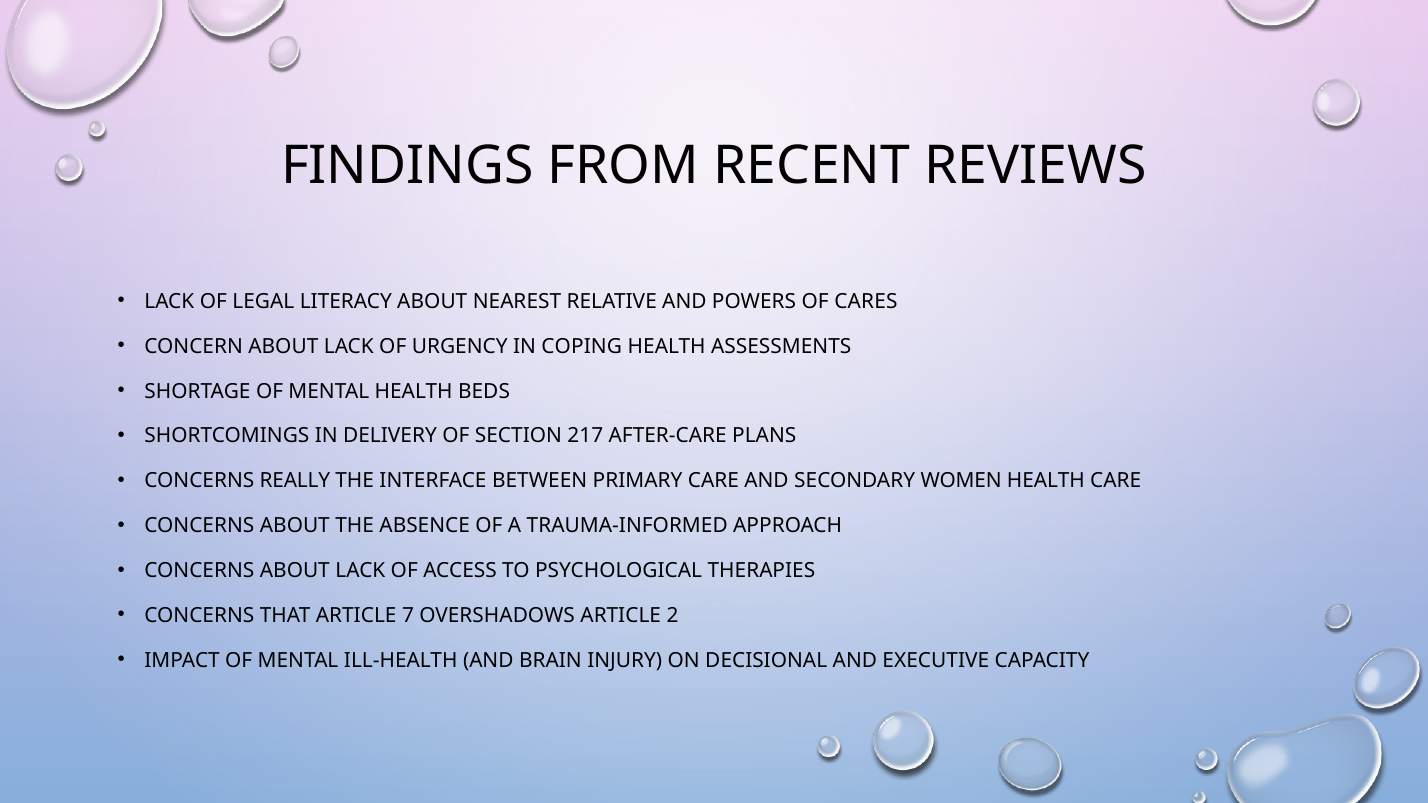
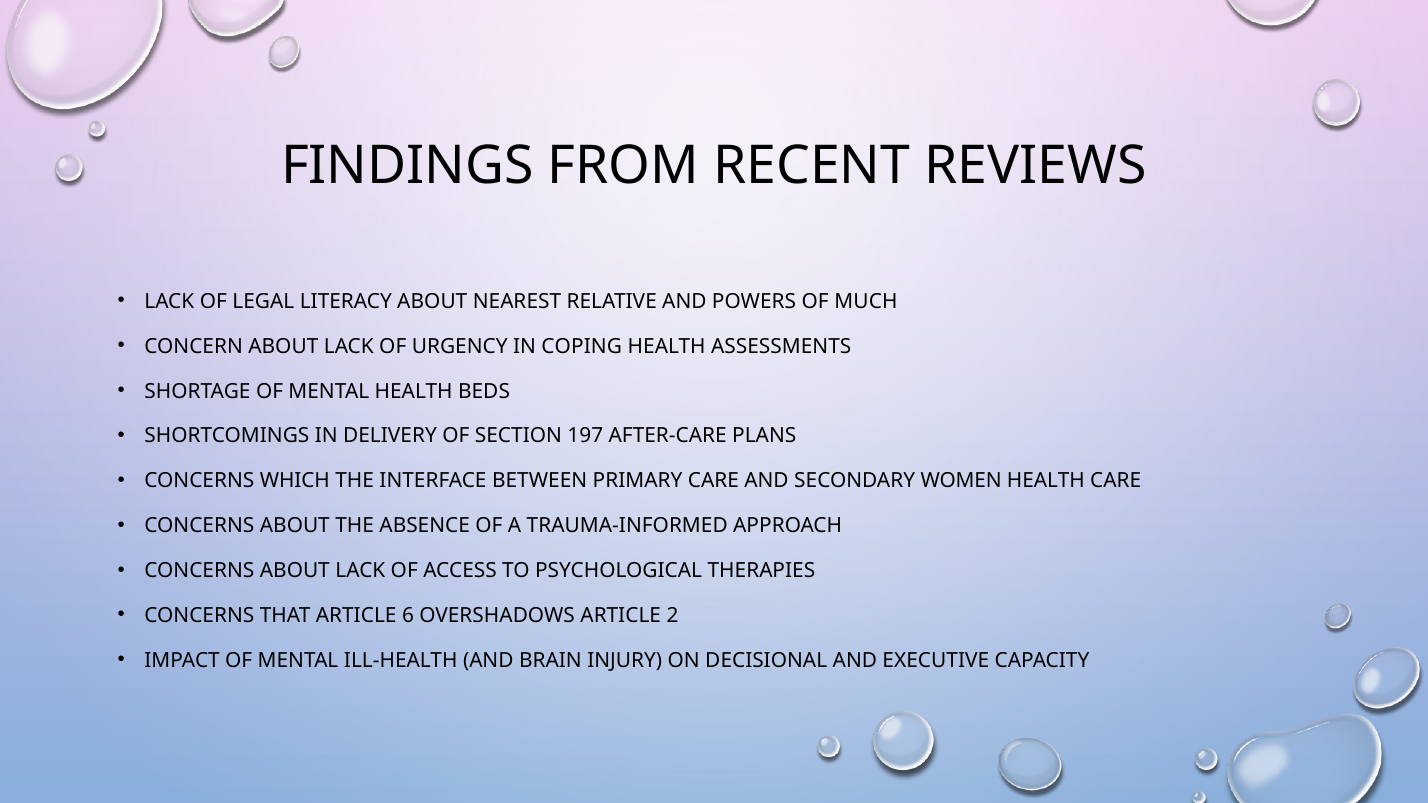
CARES: CARES -> MUCH
217: 217 -> 197
REALLY: REALLY -> WHICH
7: 7 -> 6
